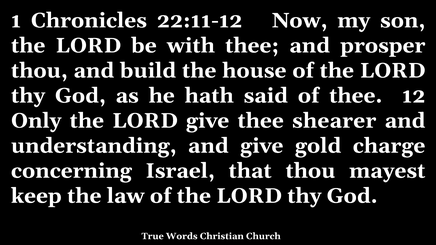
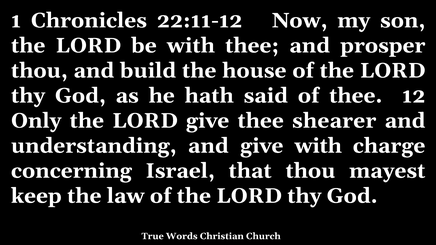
give gold: gold -> with
